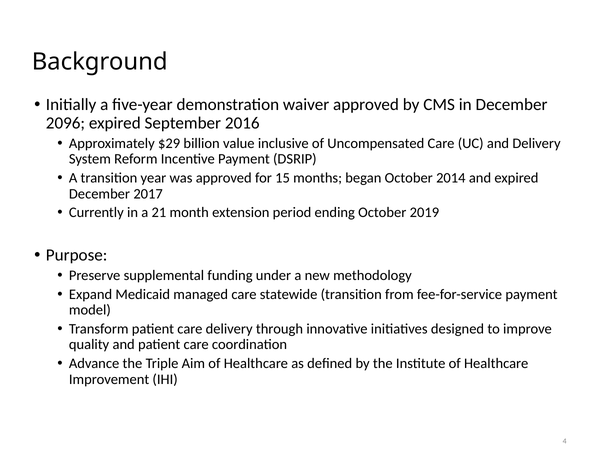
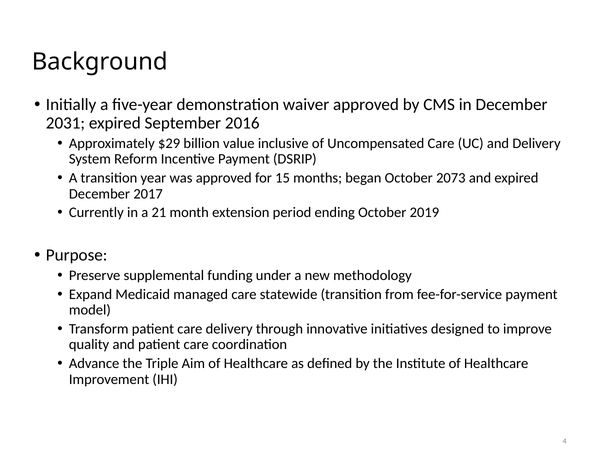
2096: 2096 -> 2031
2014: 2014 -> 2073
